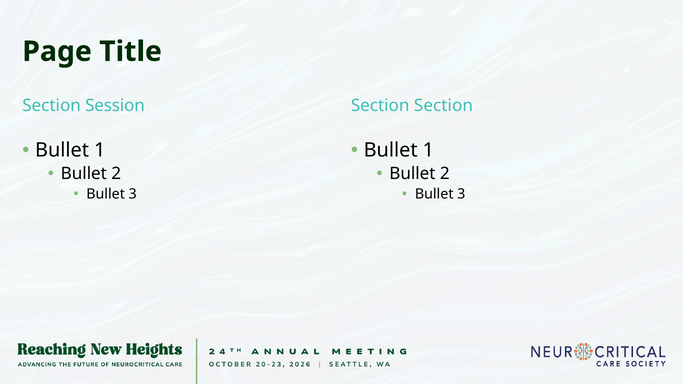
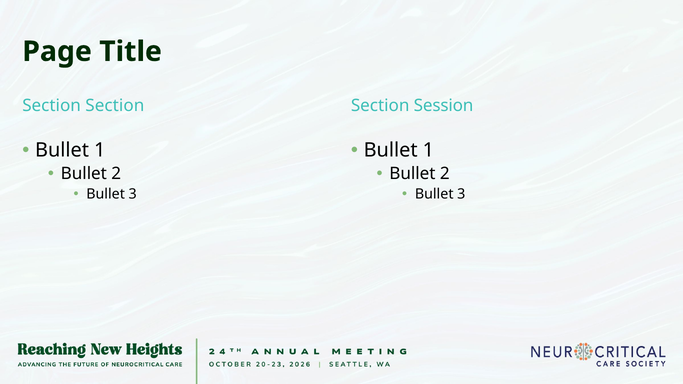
Section Session: Session -> Section
Section Section: Section -> Session
